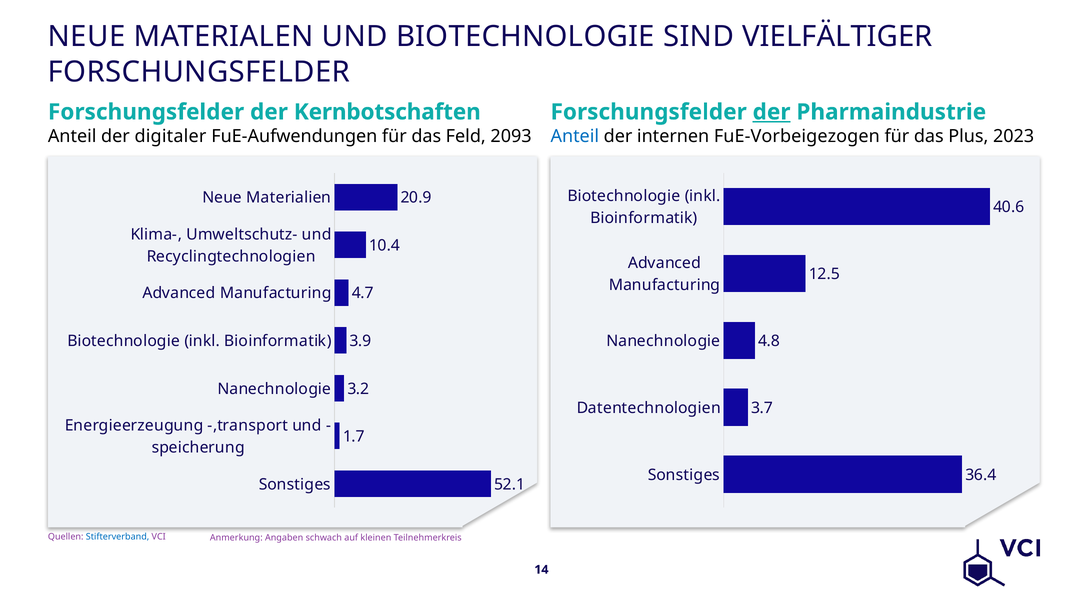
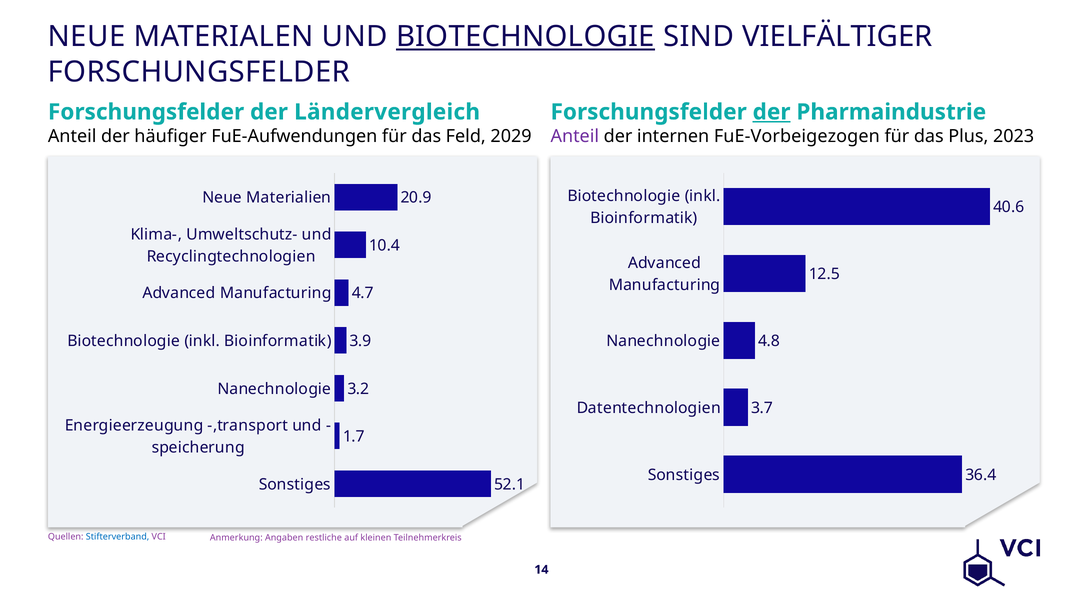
BIOTECHNOLOGIE at (525, 37) underline: none -> present
Kernbotschaften: Kernbotschaften -> Ländervergleich
digitaler: digitaler -> häufiger
2093: 2093 -> 2029
Anteil at (575, 136) colour: blue -> purple
schwach: schwach -> restliche
